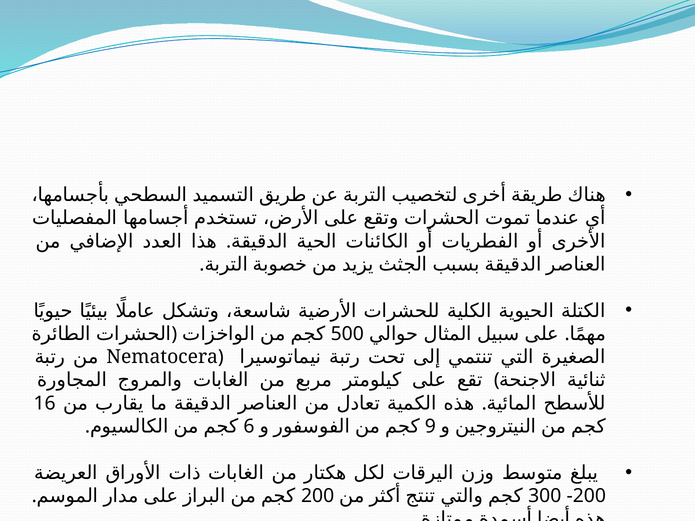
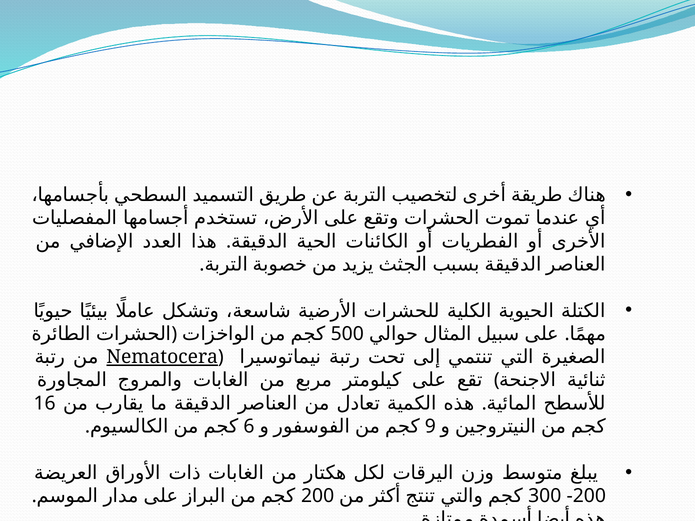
Nematocera underline: none -> present
